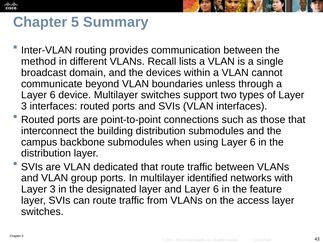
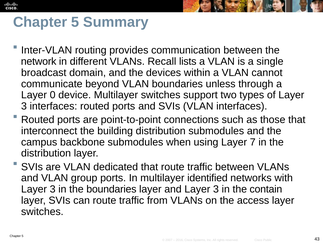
method: method -> network
6 at (53, 95): 6 -> 0
using Layer 6: 6 -> 7
the designated: designated -> boundaries
and Layer 6: 6 -> 3
feature: feature -> contain
